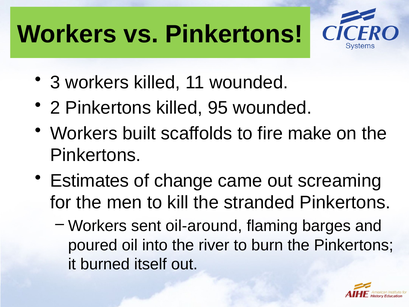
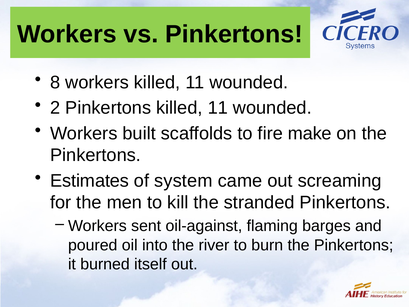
3: 3 -> 8
Pinkertons killed 95: 95 -> 11
change: change -> system
oil-around: oil-around -> oil-against
